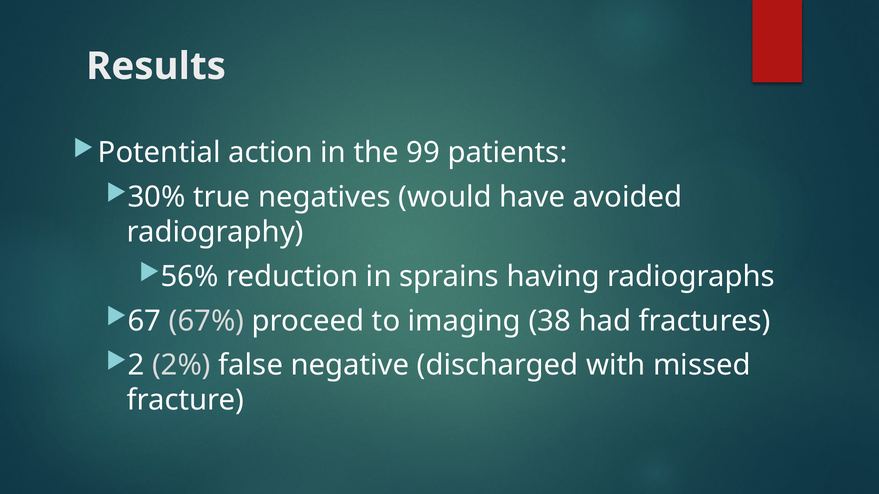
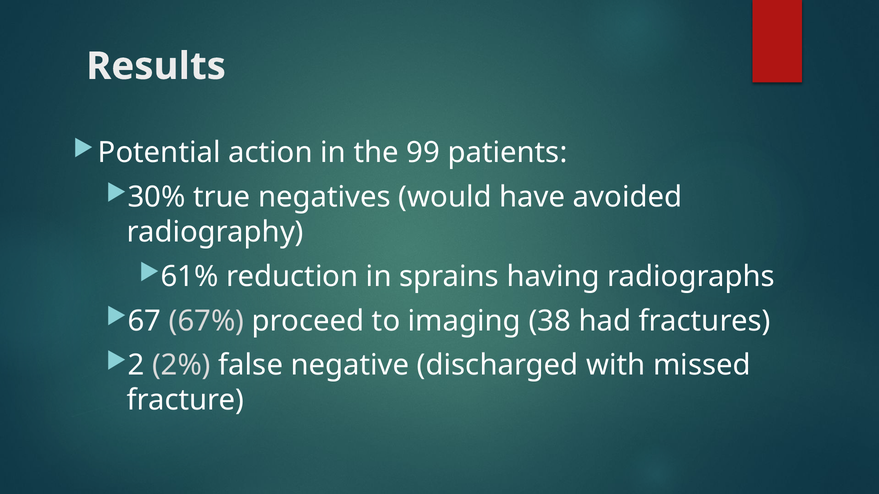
56%: 56% -> 61%
